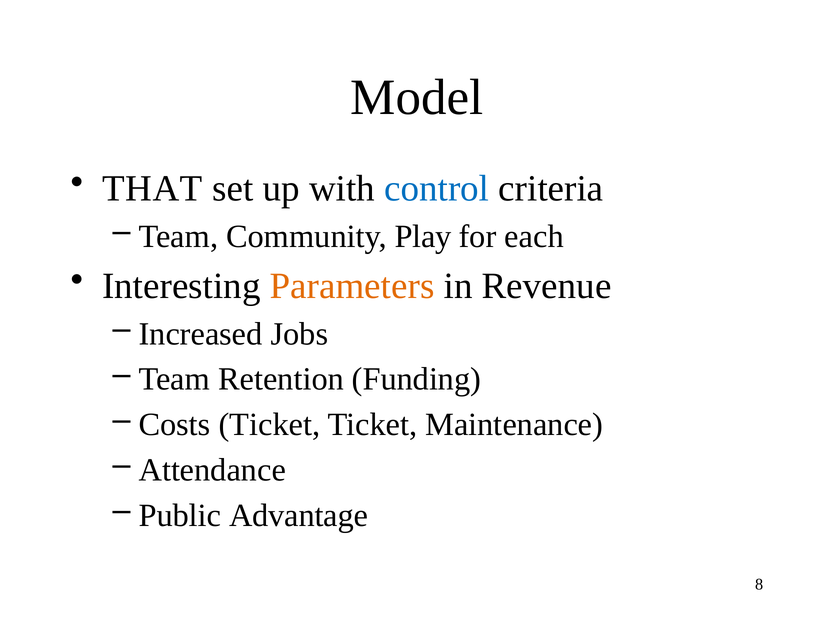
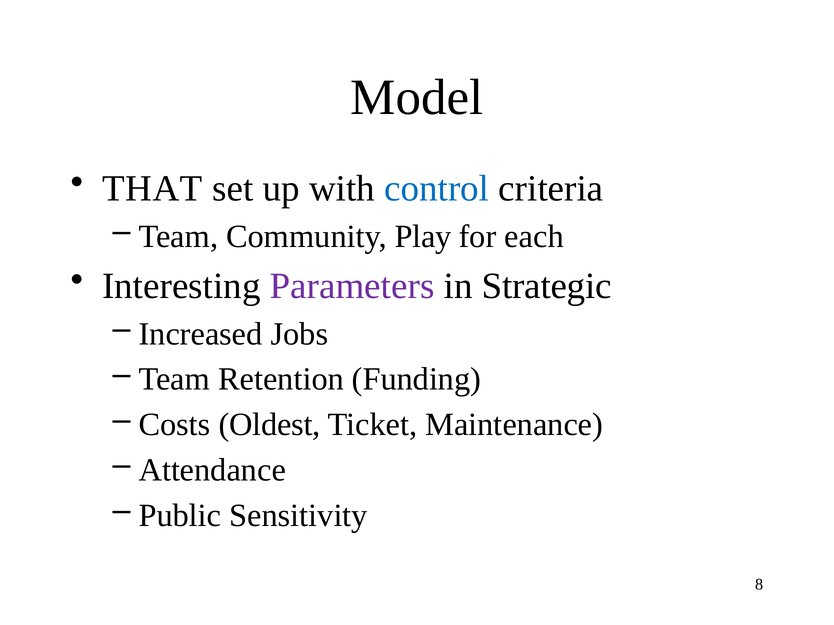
Parameters colour: orange -> purple
Revenue: Revenue -> Strategic
Costs Ticket: Ticket -> Oldest
Advantage: Advantage -> Sensitivity
